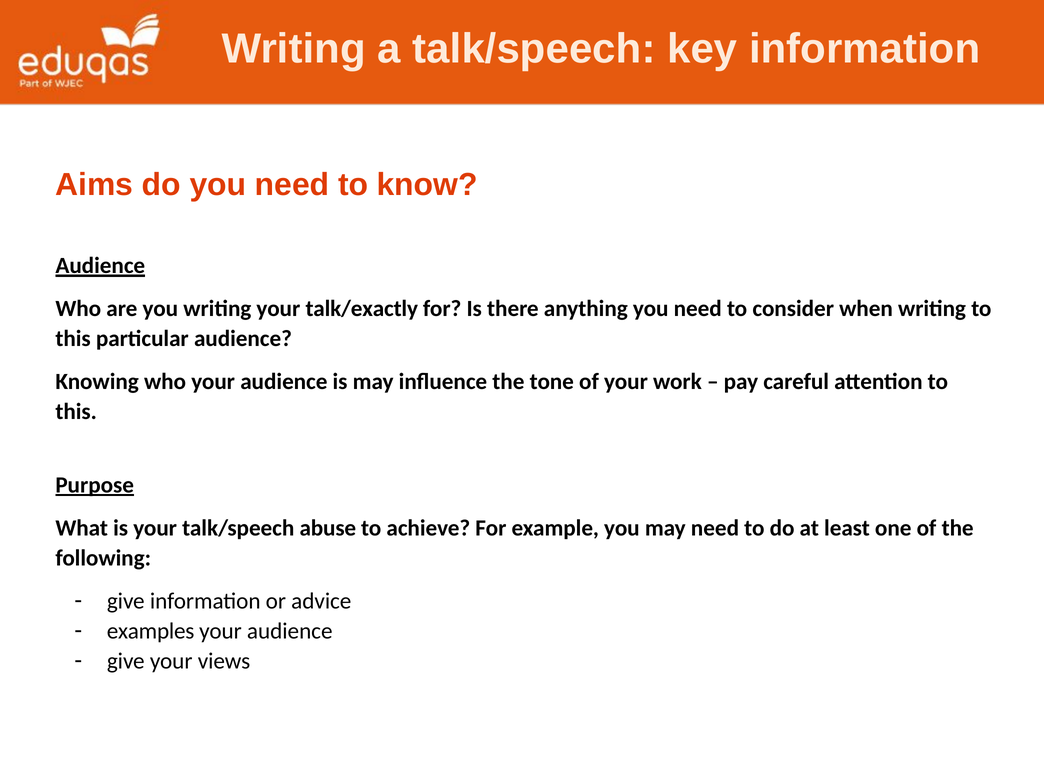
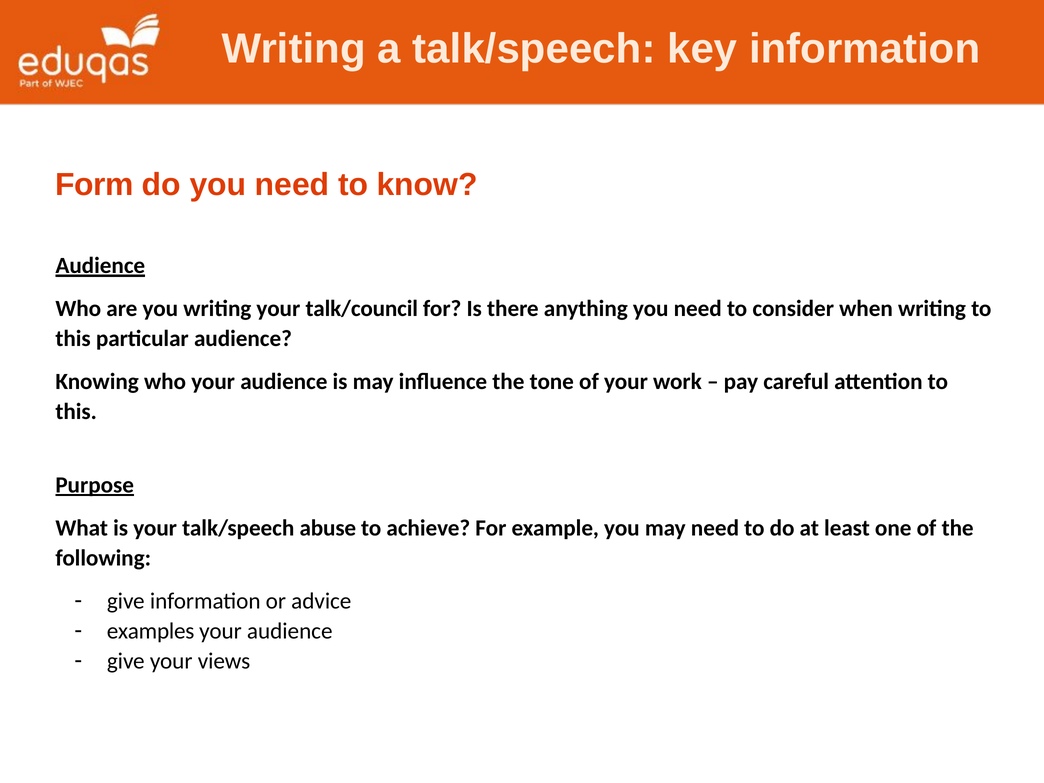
Aims: Aims -> Form
talk/exactly: talk/exactly -> talk/council
